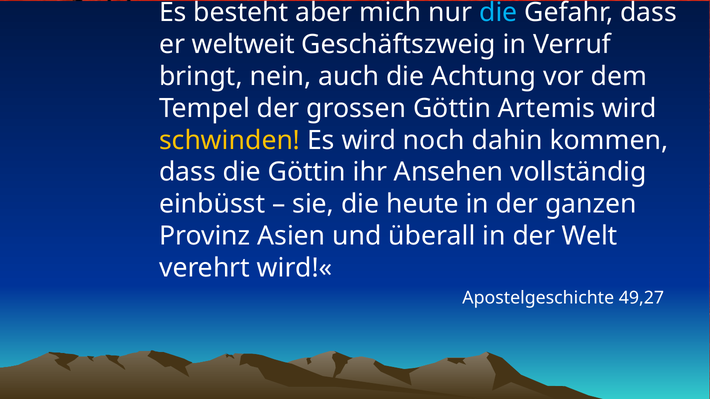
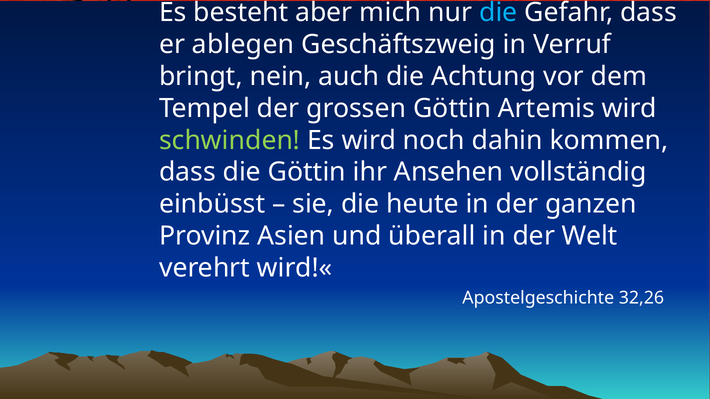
weltweit: weltweit -> ablegen
schwinden colour: yellow -> light green
49,27: 49,27 -> 32,26
